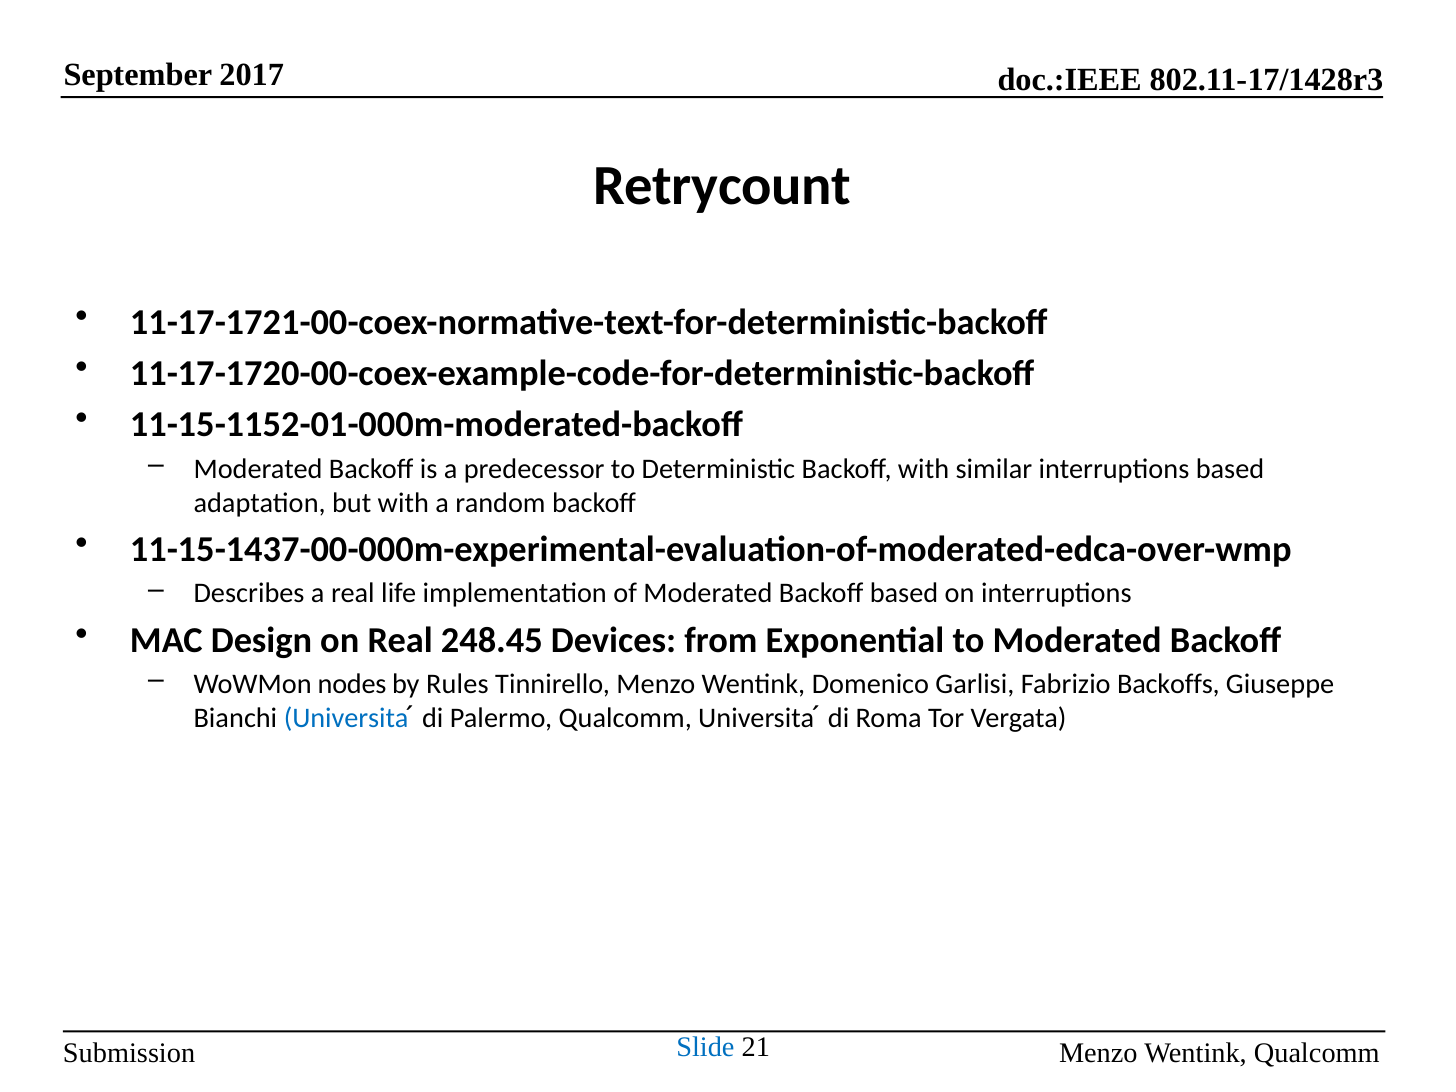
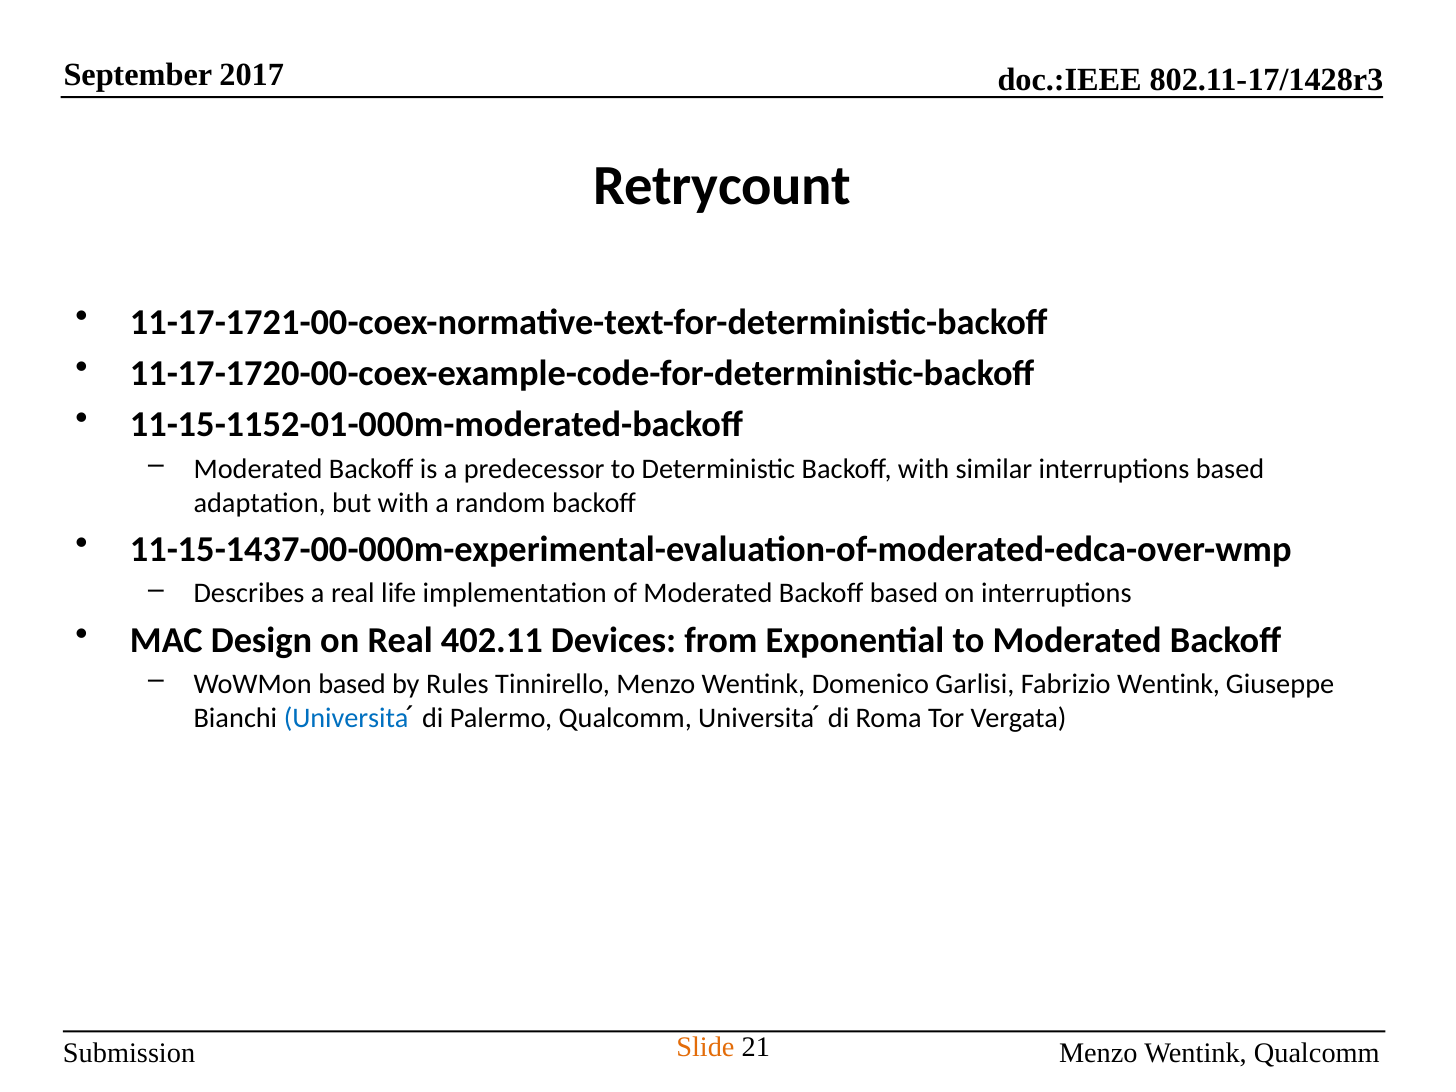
248.45: 248.45 -> 402.11
WoWMon nodes: nodes -> based
Fabrizio Backoffs: Backoffs -> Wentink
Slide colour: blue -> orange
